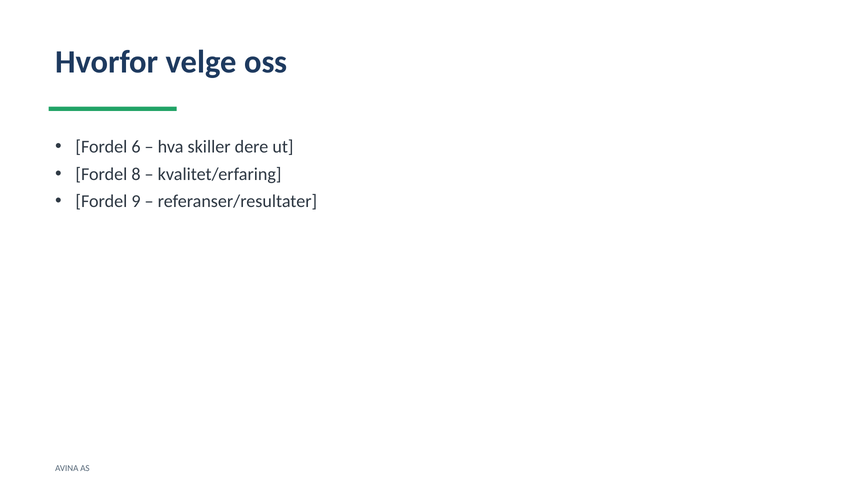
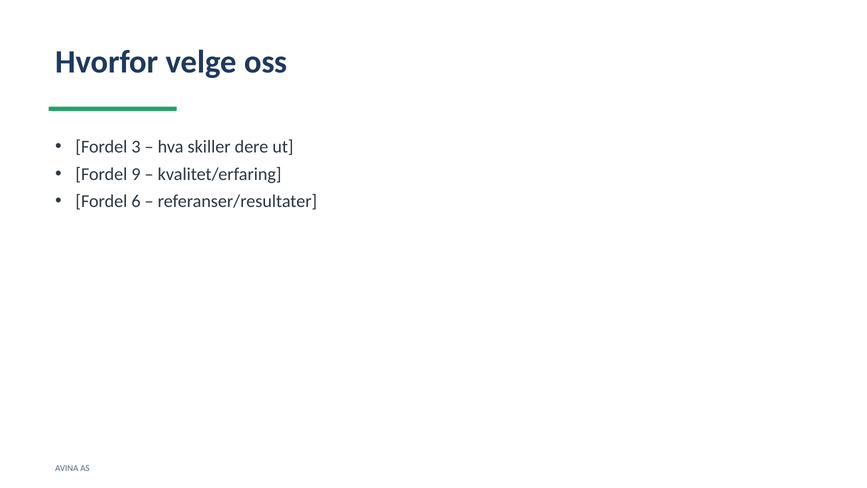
6: 6 -> 3
8: 8 -> 9
9: 9 -> 6
